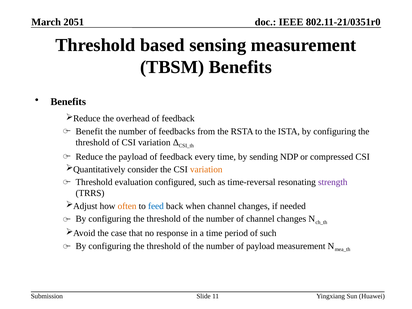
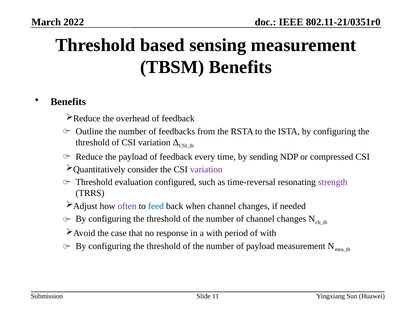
2051: 2051 -> 2022
Benefit: Benefit -> Outline
variation at (206, 169) colour: orange -> purple
often colour: orange -> purple
a time: time -> with
of such: such -> with
